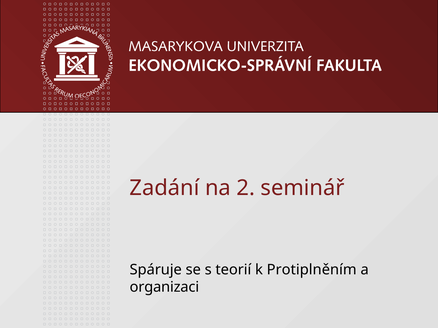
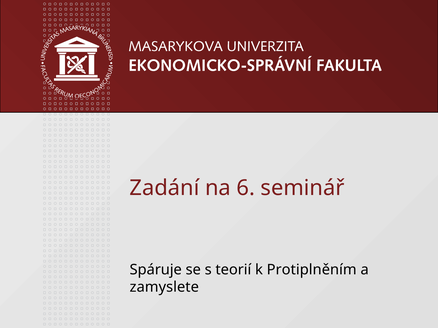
2: 2 -> 6
organizaci: organizaci -> zamyslete
